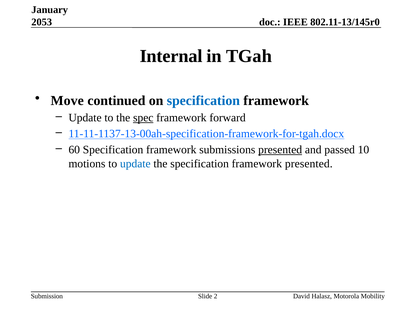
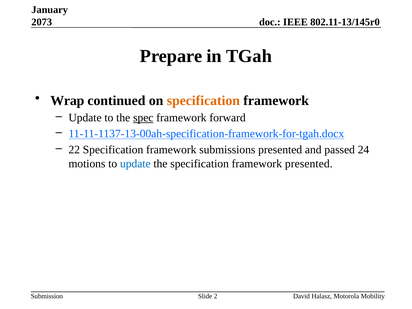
2053: 2053 -> 2073
Internal: Internal -> Prepare
Move: Move -> Wrap
specification at (203, 101) colour: blue -> orange
60: 60 -> 22
presented at (280, 150) underline: present -> none
10: 10 -> 24
